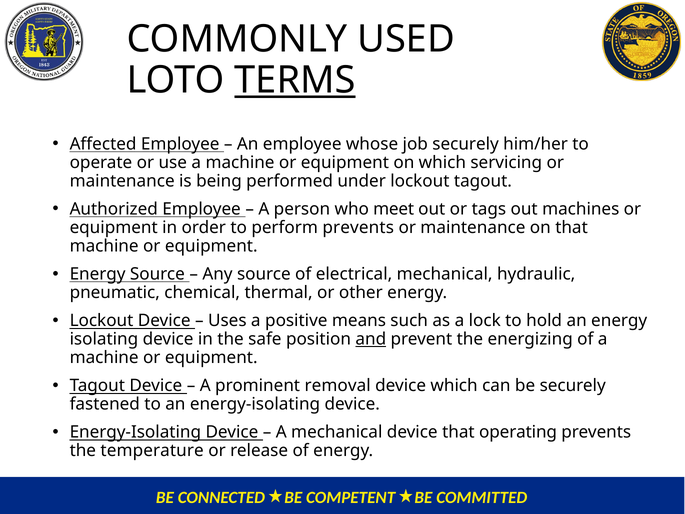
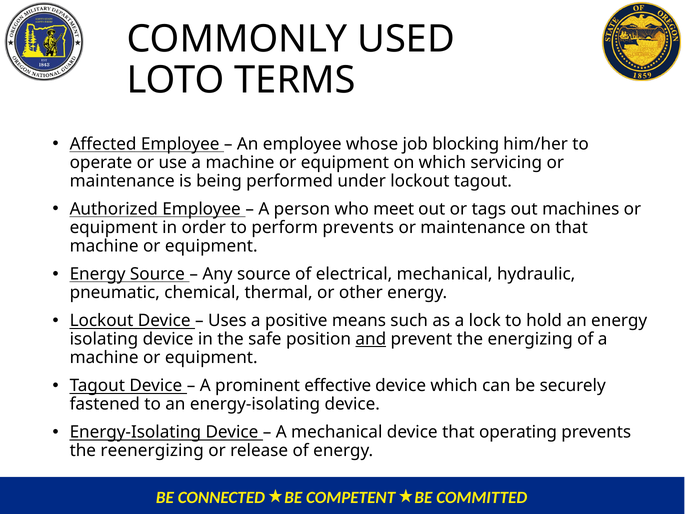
TERMS underline: present -> none
job securely: securely -> blocking
removal: removal -> effective
temperature: temperature -> reenergizing
